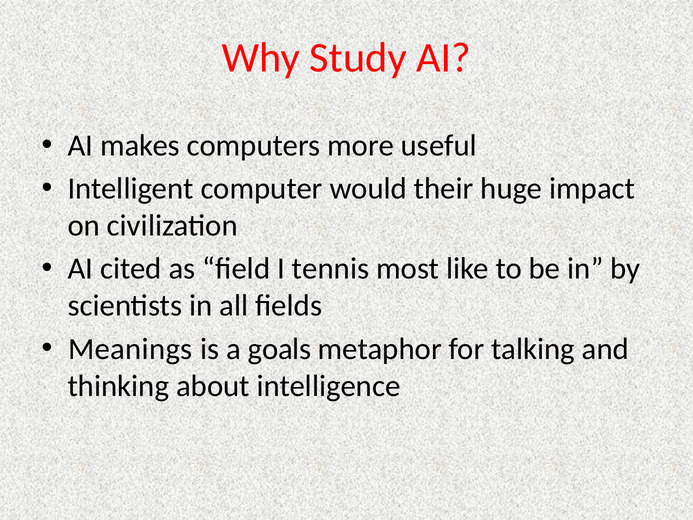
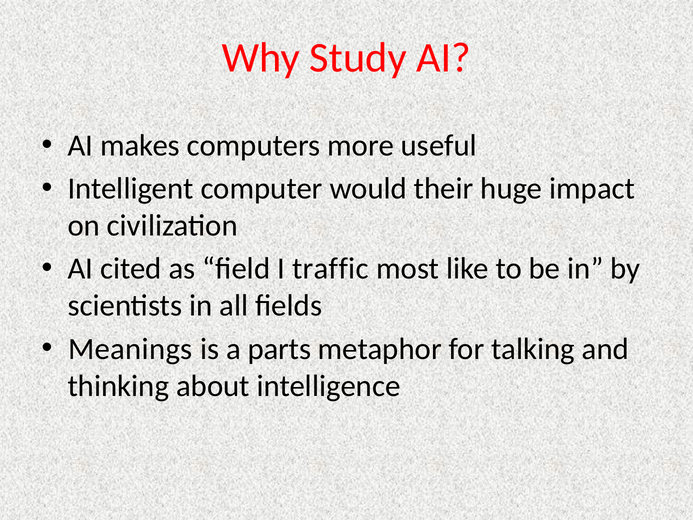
tennis: tennis -> traffic
goals: goals -> parts
